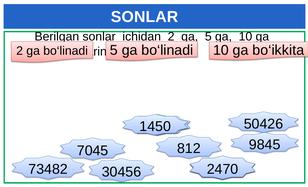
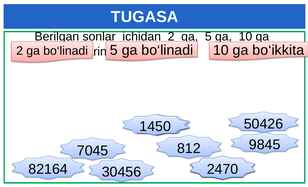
SONLAR at (145, 17): SONLAR -> TUGASA
73482: 73482 -> 82164
